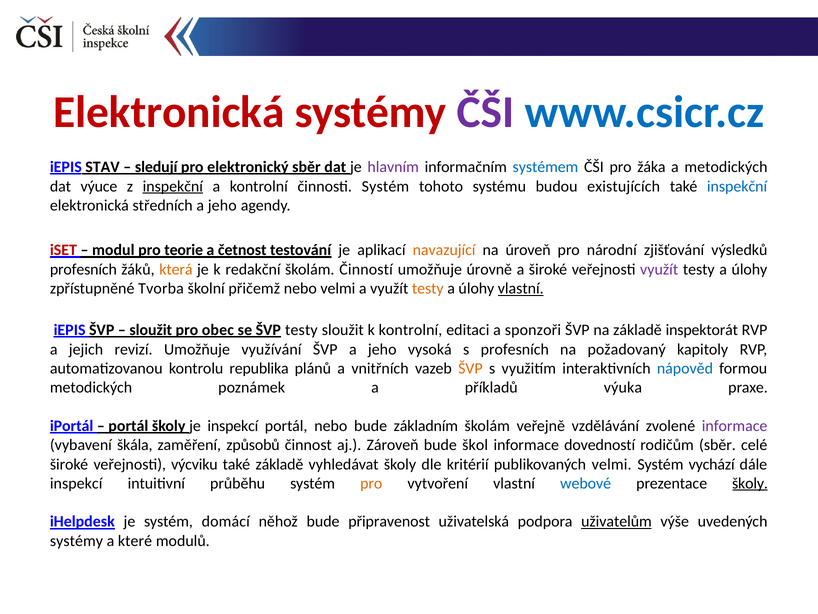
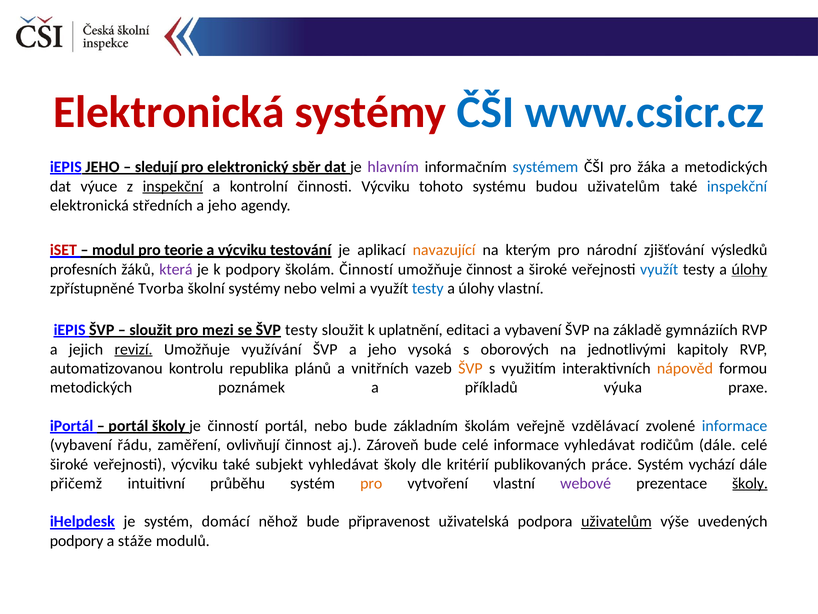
ČŠI at (485, 112) colour: purple -> blue
iEPIS STAV: STAV -> JEHO
činnosti Systém: Systém -> Výcviku
budou existujících: existujících -> uživatelům
a četnost: četnost -> výcviku
úroveň: úroveň -> kterým
která colour: orange -> purple
k redakční: redakční -> podpory
umožňuje úrovně: úrovně -> činnost
využít at (659, 269) colour: purple -> blue
úlohy at (749, 269) underline: none -> present
školní přičemž: přičemž -> systémy
testy at (428, 288) colour: orange -> blue
vlastní at (521, 288) underline: present -> none
obec: obec -> mezi
k kontrolní: kontrolní -> uplatnění
a sponzoři: sponzoři -> vybavení
inspektorát: inspektorát -> gymnáziích
revizí underline: none -> present
s profesních: profesních -> oborových
požadovaný: požadovaný -> jednotlivými
nápověd colour: blue -> orange
je inspekcí: inspekcí -> činností
vzdělávání: vzdělávání -> vzdělávací
informace at (735, 425) colour: purple -> blue
škála: škála -> řádu
způsobů: způsobů -> ovlivňují
bude škol: škol -> celé
informace dovedností: dovedností -> vyhledávat
rodičům sběr: sběr -> dále
také základě: základě -> subjekt
publikovaných velmi: velmi -> práce
inspekcí at (76, 483): inspekcí -> přičemž
webové colour: blue -> purple
systémy at (76, 541): systémy -> podpory
které: které -> stáže
